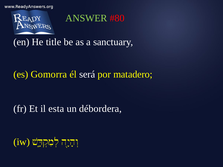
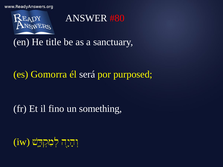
ANSWER colour: light green -> white
matadero: matadero -> purposed
esta: esta -> fino
débordera: débordera -> something
